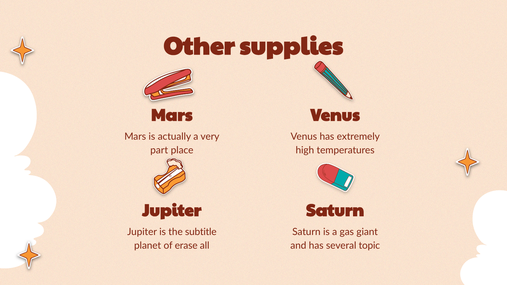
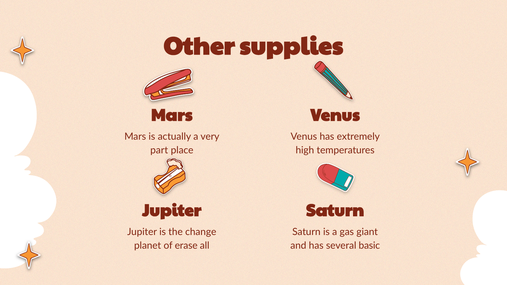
subtitle: subtitle -> change
topic: topic -> basic
